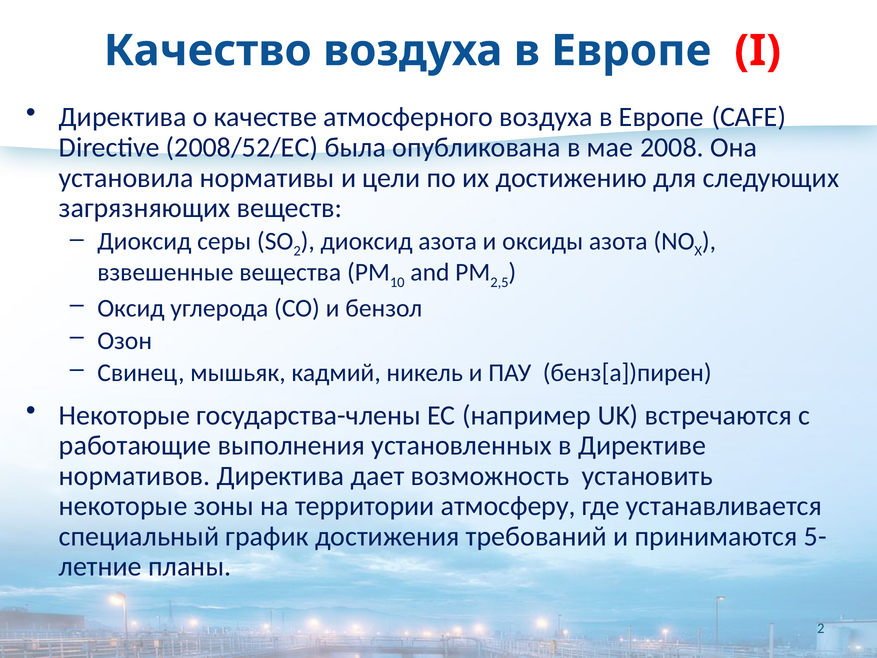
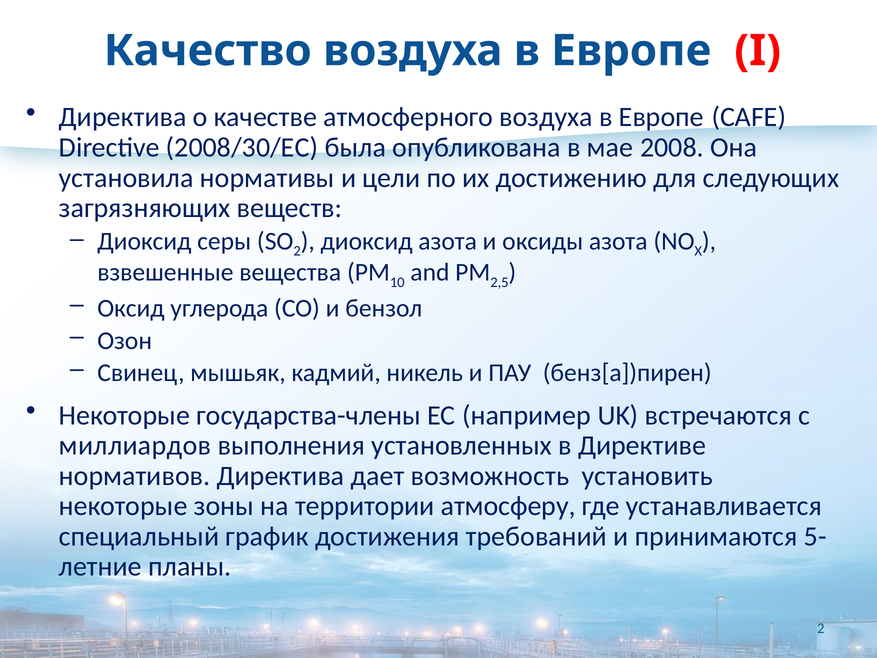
2008/52/EC: 2008/52/EC -> 2008/30/EC
работающие: работающие -> миллиардов
